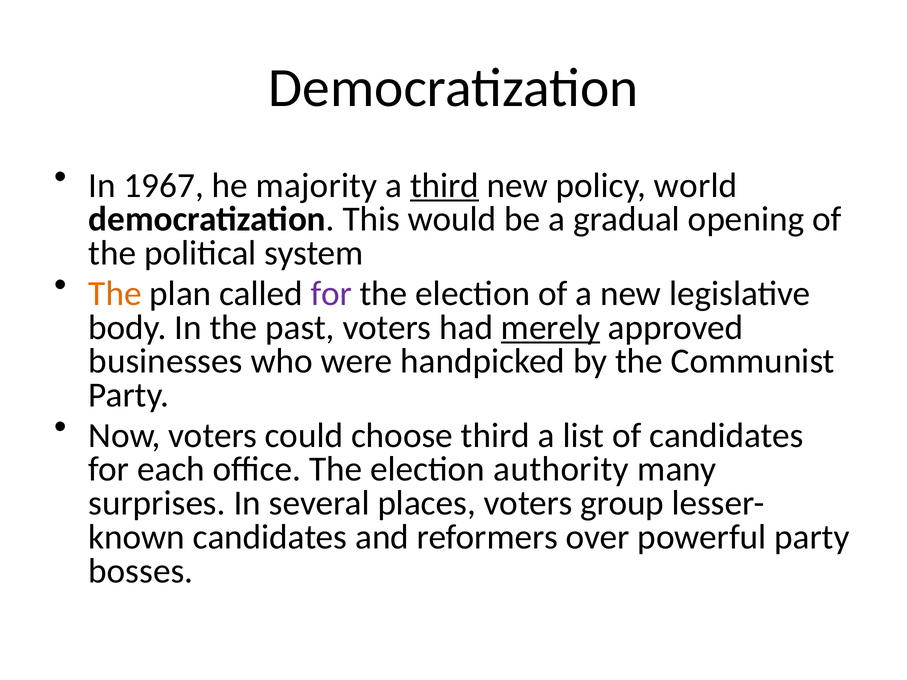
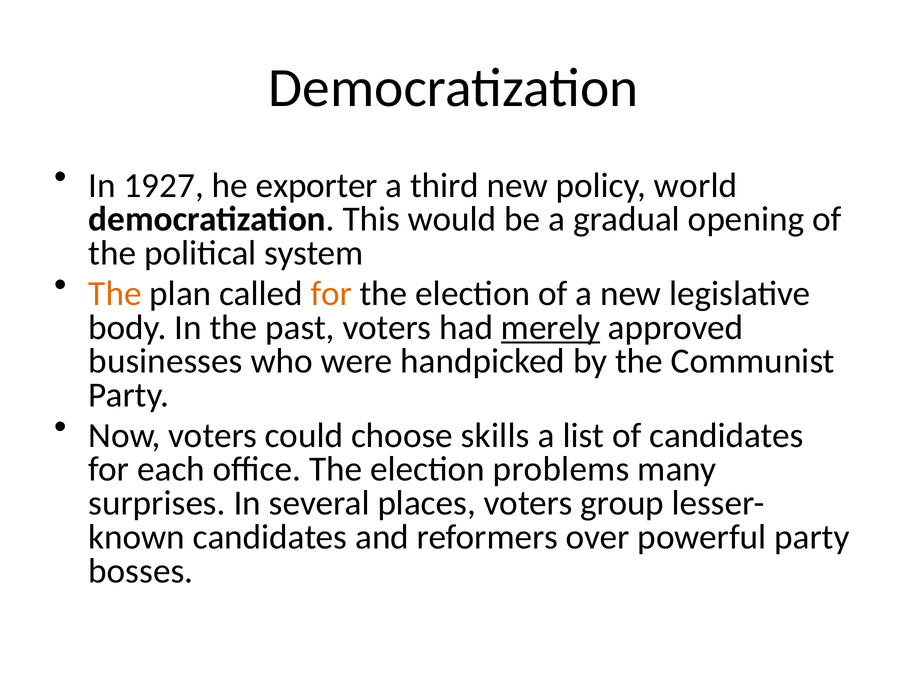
1967: 1967 -> 1927
majority: majority -> exporter
third at (445, 186) underline: present -> none
for at (331, 294) colour: purple -> orange
choose third: third -> skills
authority: authority -> problems
